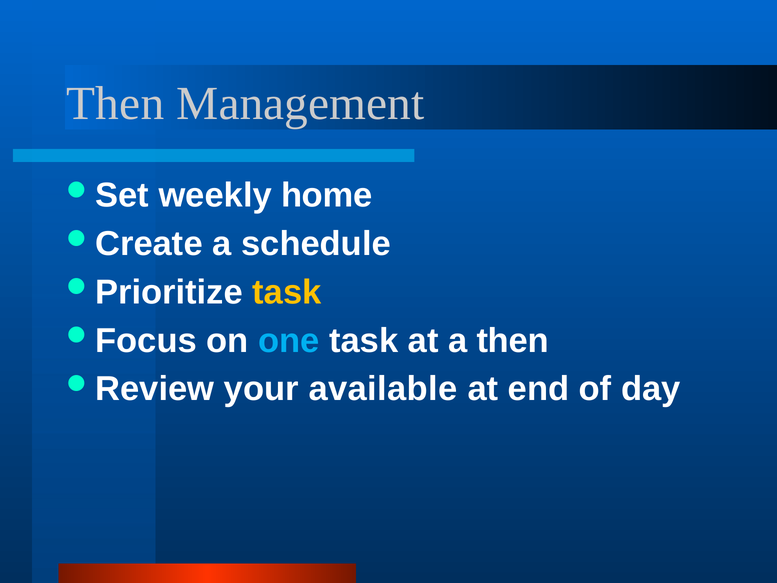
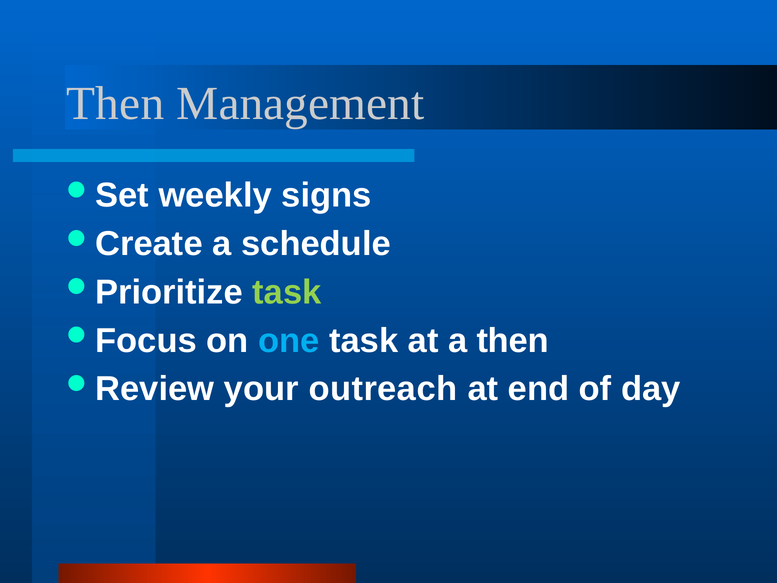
home: home -> signs
task at (287, 292) colour: yellow -> light green
available: available -> outreach
